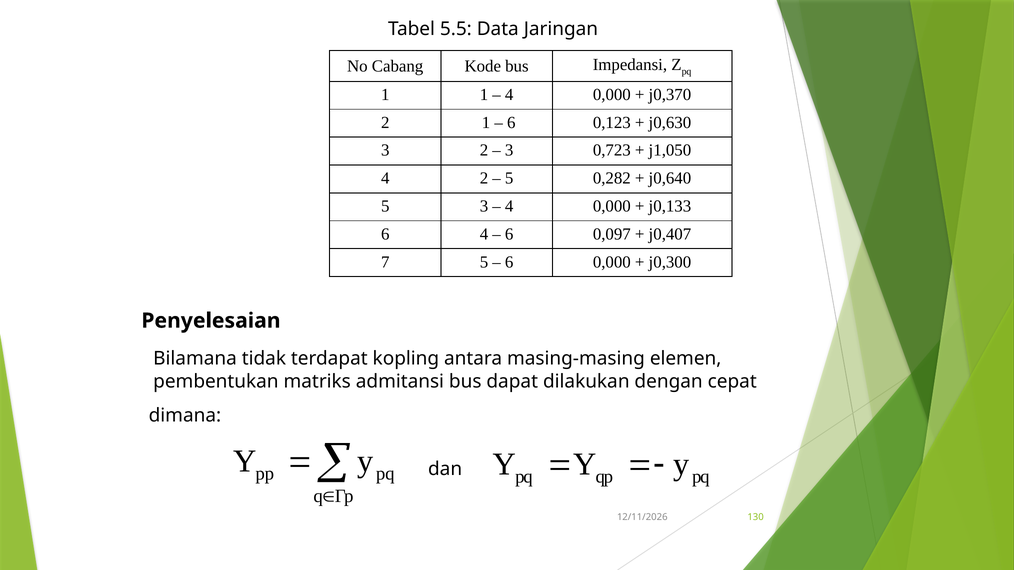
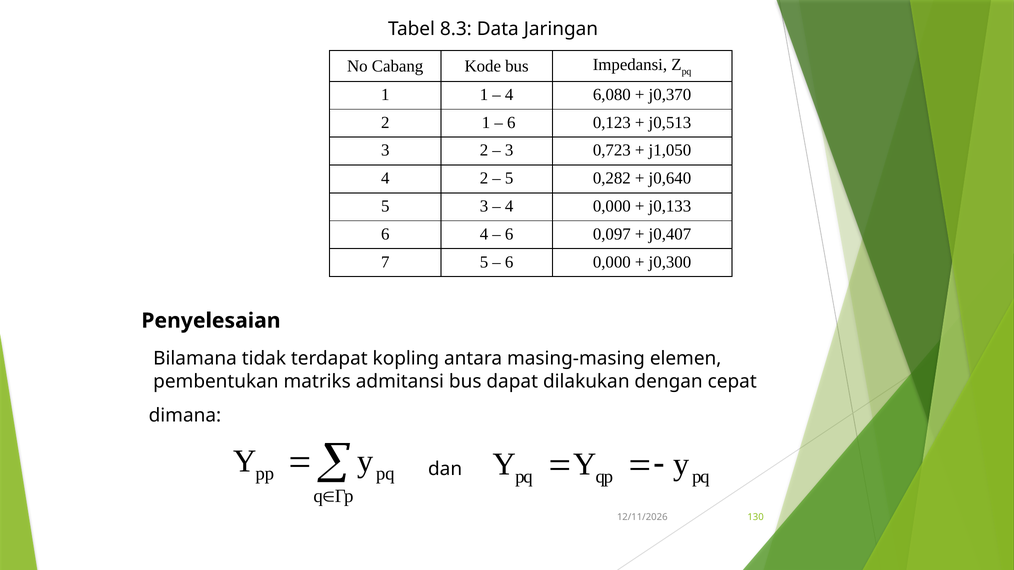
5.5: 5.5 -> 8.3
0,000 at (612, 95): 0,000 -> 6,080
j0,630: j0,630 -> j0,513
